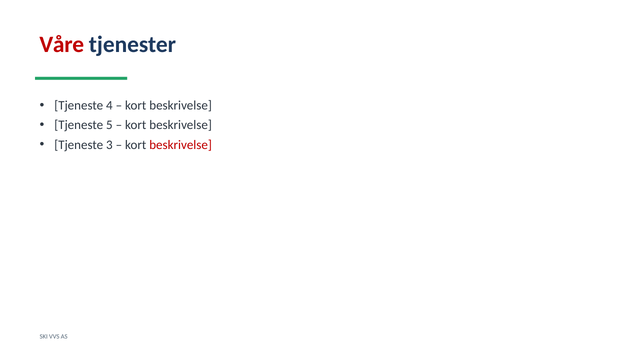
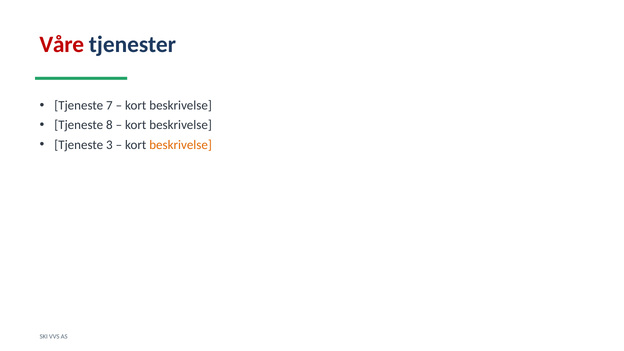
4: 4 -> 7
5: 5 -> 8
beskrivelse at (181, 145) colour: red -> orange
